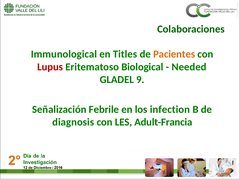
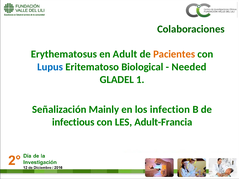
Immunological: Immunological -> Erythematosus
Titles: Titles -> Adult
Lupus colour: red -> blue
9: 9 -> 1
Febrile: Febrile -> Mainly
diagnosis: diagnosis -> infectious
